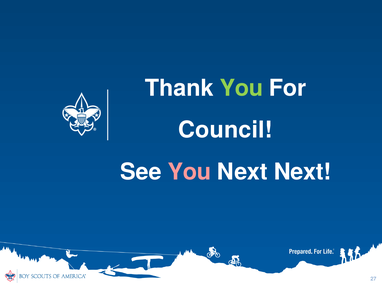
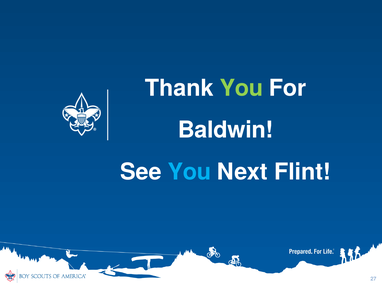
Council: Council -> Baldwin
You at (189, 172) colour: pink -> light blue
Next Next: Next -> Flint
